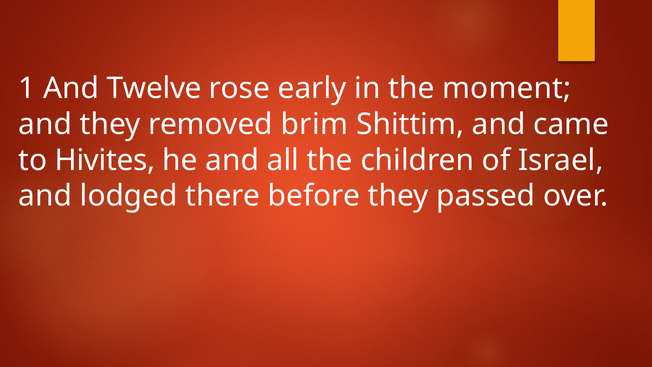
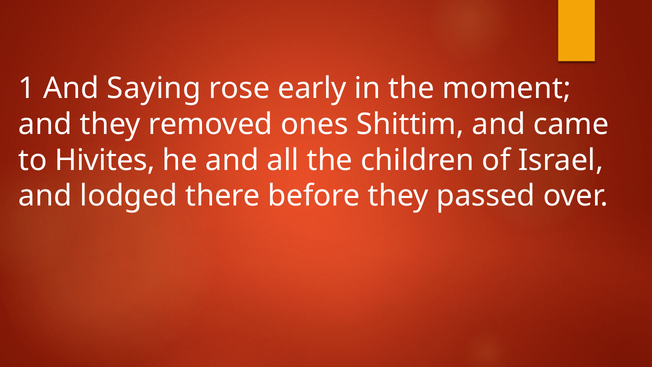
Twelve: Twelve -> Saying
brim: brim -> ones
